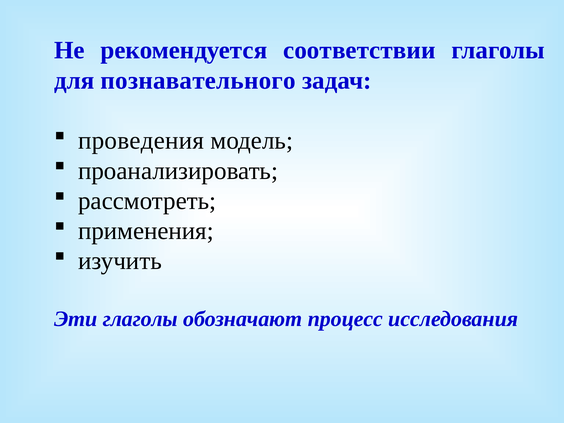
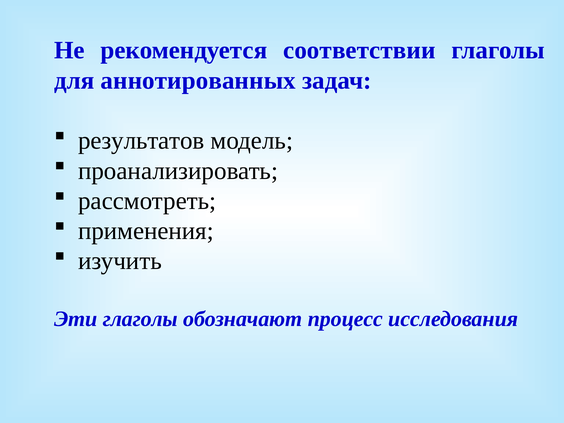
познавательного: познавательного -> аннотированных
проведения: проведения -> результатов
